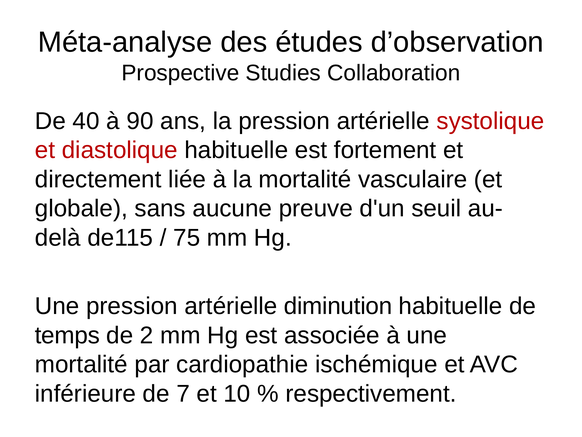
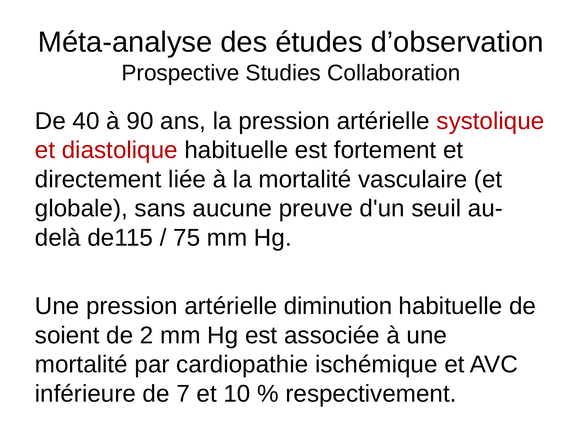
temps: temps -> soient
